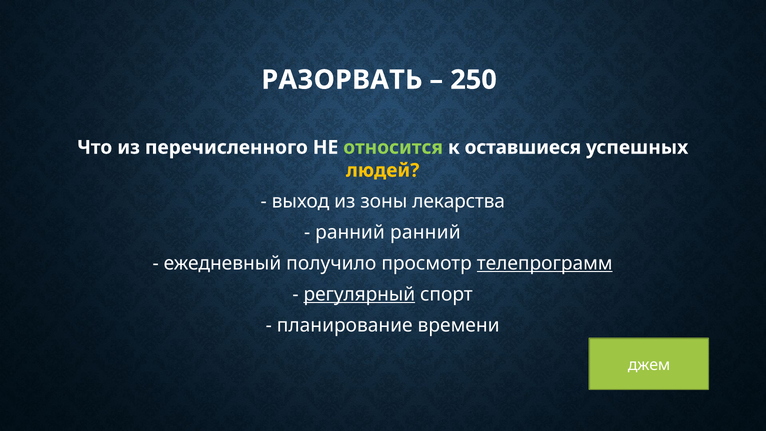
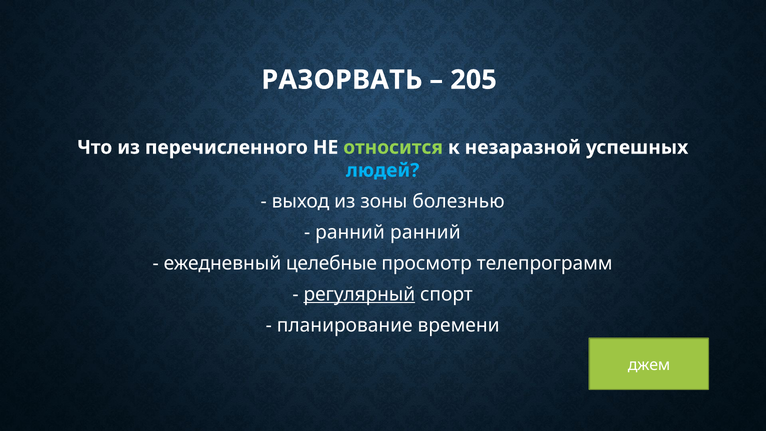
250: 250 -> 205
оставшиеся: оставшиеся -> незаразной
людей colour: yellow -> light blue
лекарства: лекарства -> болезнью
получило: получило -> целебные
телепрограмм underline: present -> none
